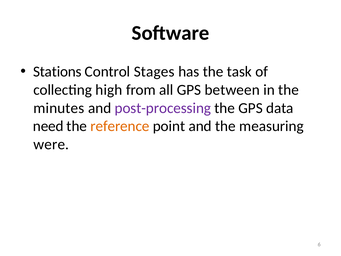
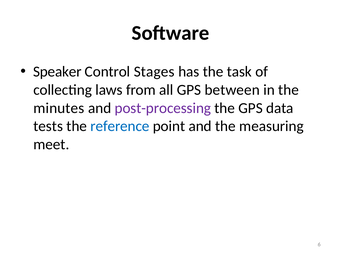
Stations: Stations -> Speaker
high: high -> laws
need: need -> tests
reference colour: orange -> blue
were: were -> meet
